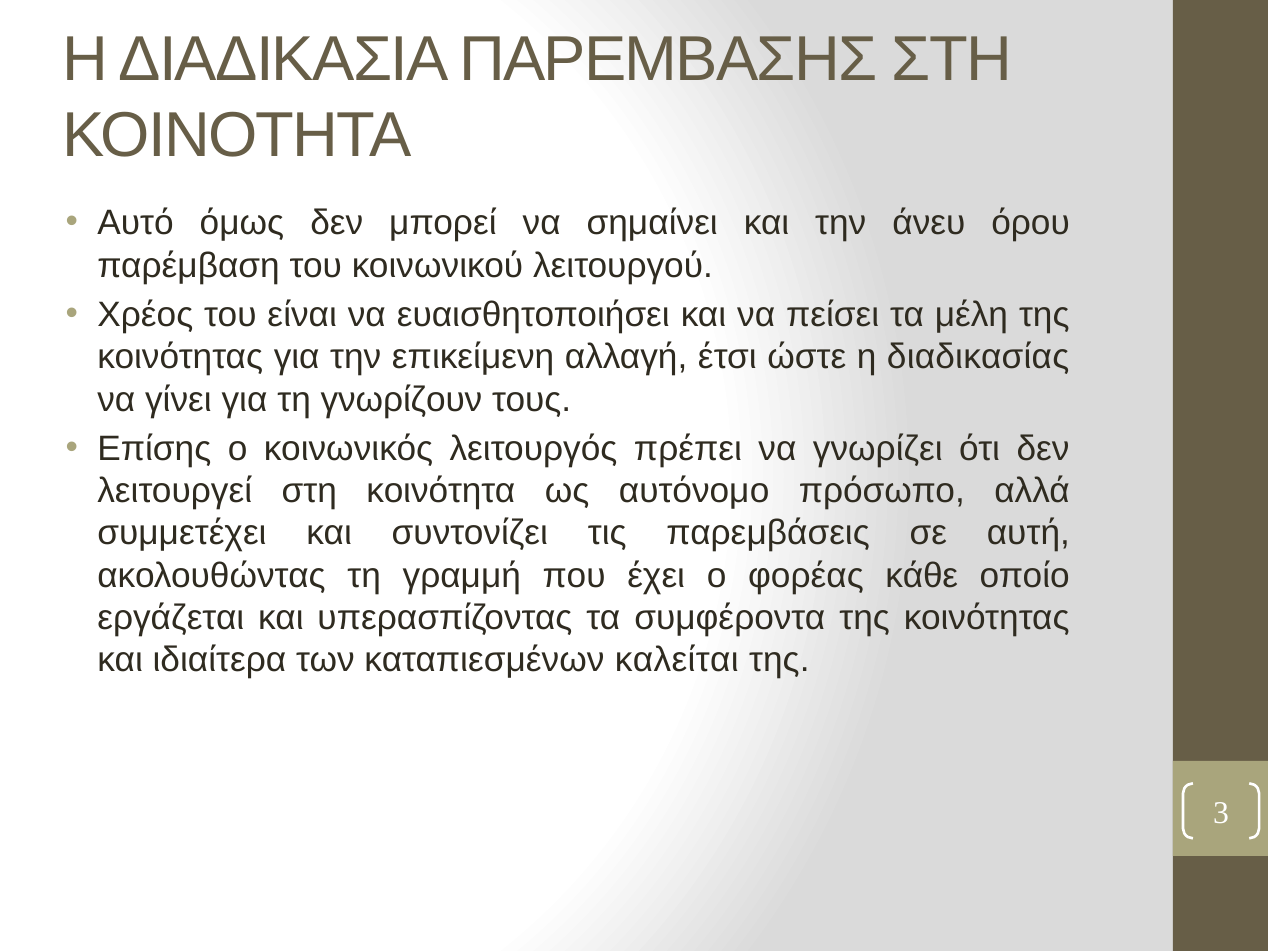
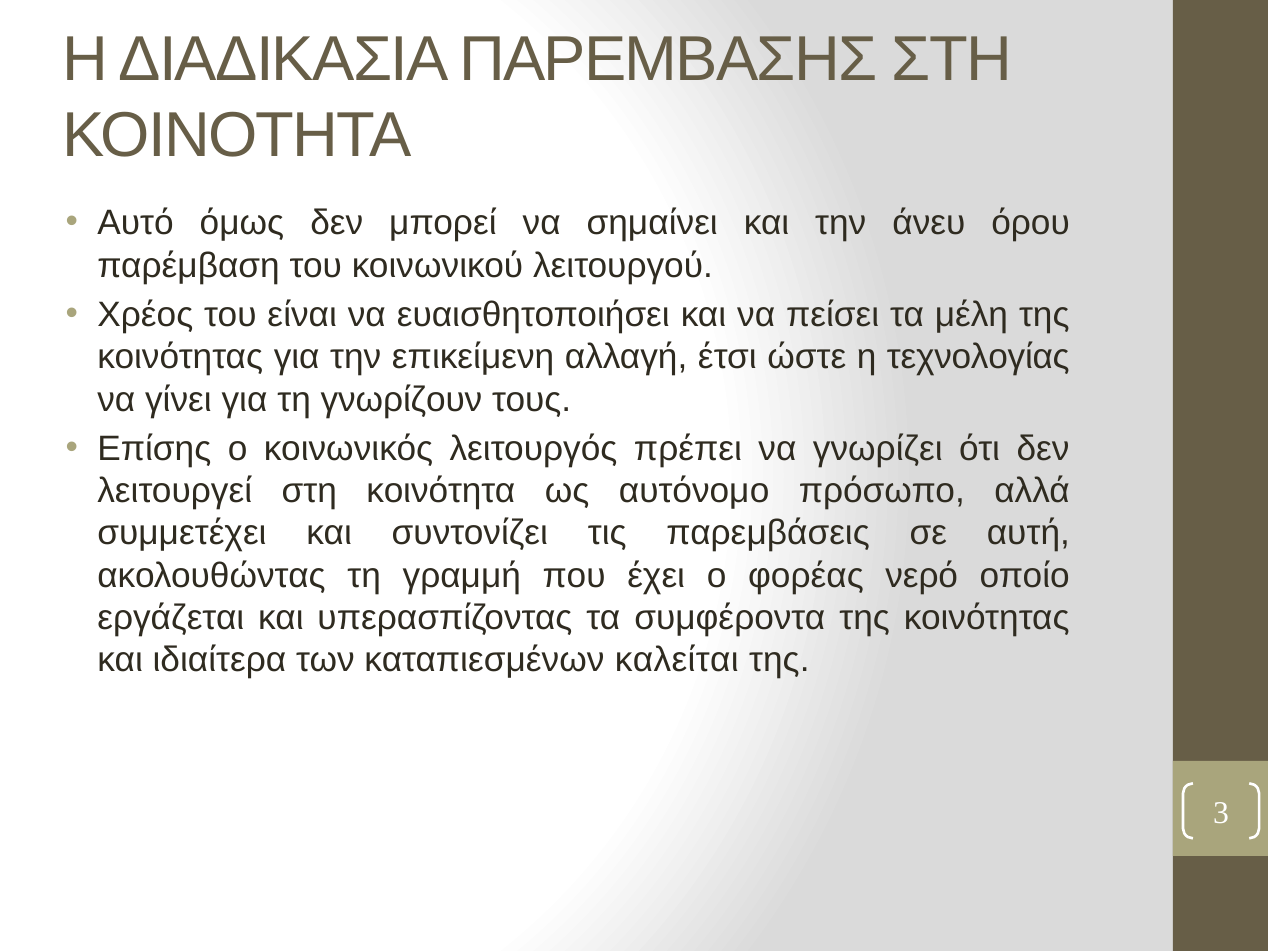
διαδικασίας: διαδικασίας -> τεχνολογίας
κάθε: κάθε -> νερό
